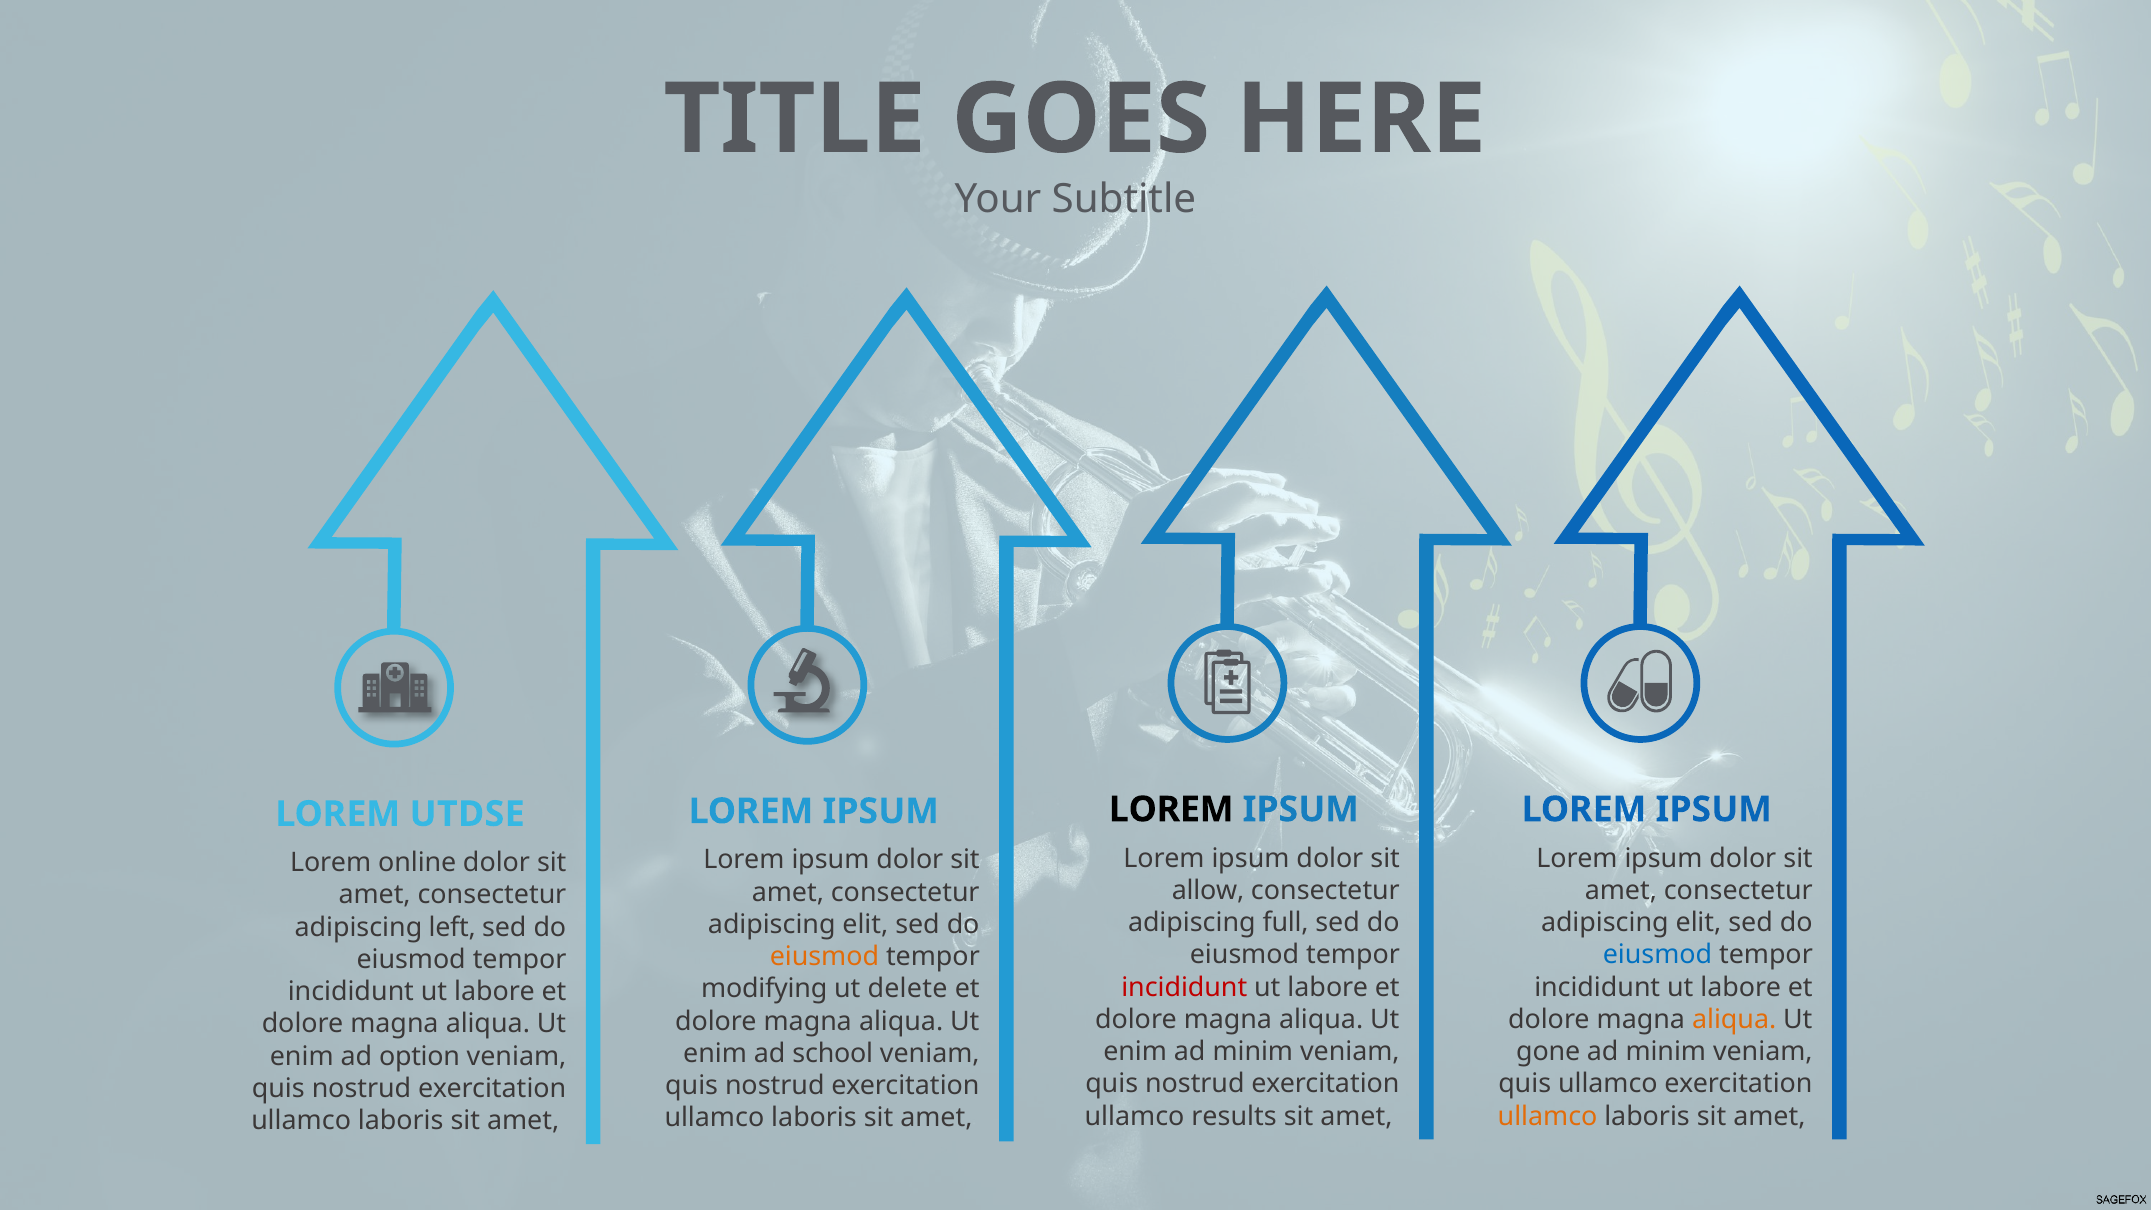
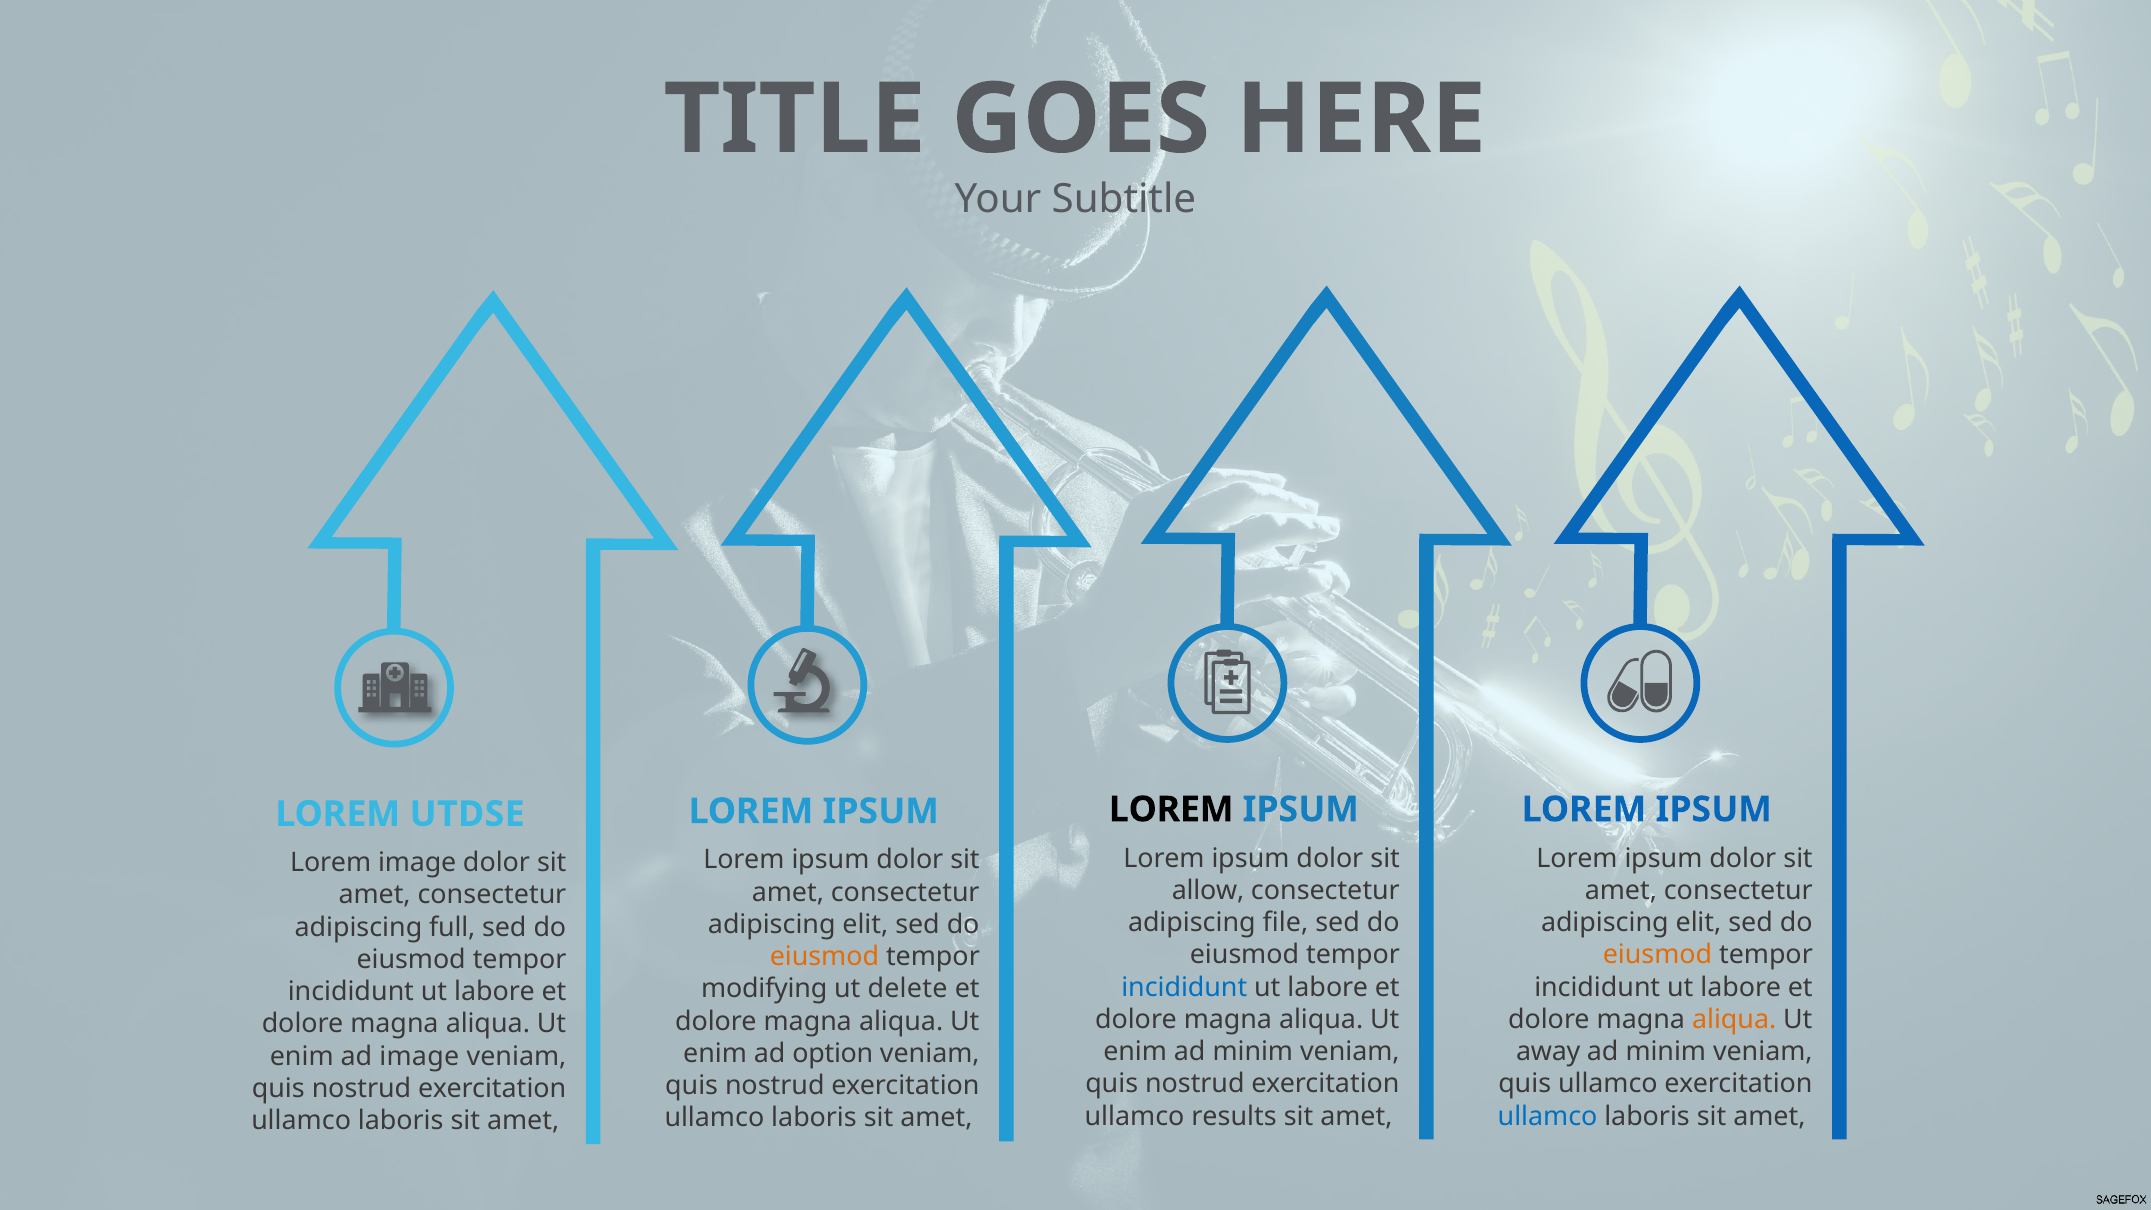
Lorem online: online -> image
full: full -> file
left: left -> full
eiusmod at (1657, 955) colour: blue -> orange
incididunt at (1184, 987) colour: red -> blue
gone: gone -> away
school: school -> option
ad option: option -> image
ullamco at (1548, 1116) colour: orange -> blue
